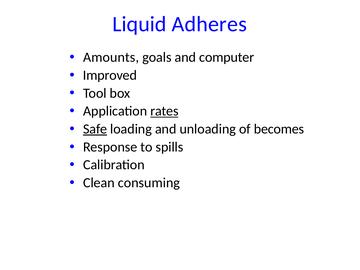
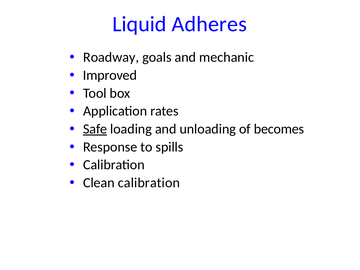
Amounts: Amounts -> Roadway
computer: computer -> mechanic
rates underline: present -> none
Clean consuming: consuming -> calibration
